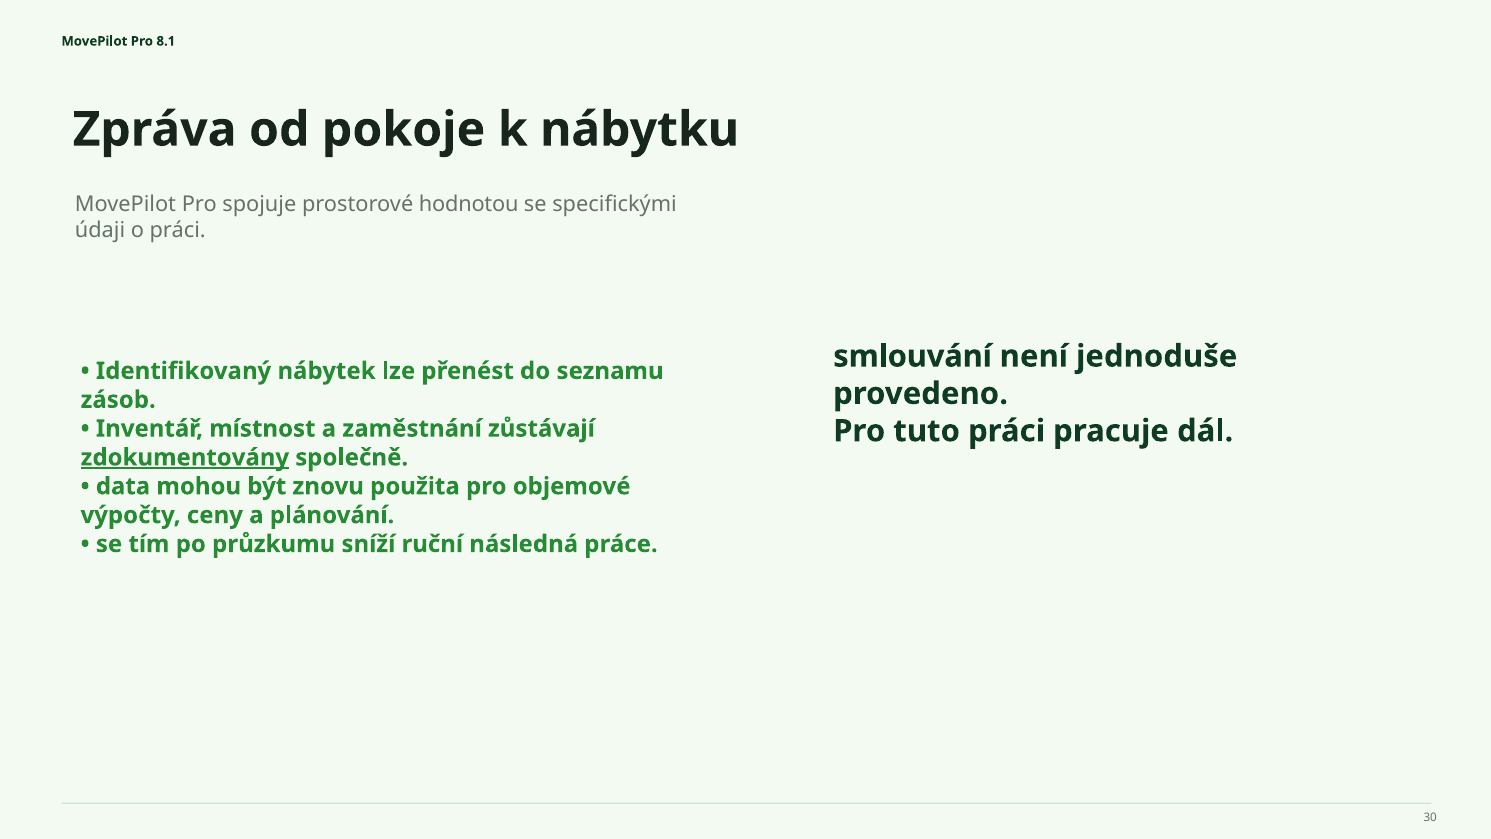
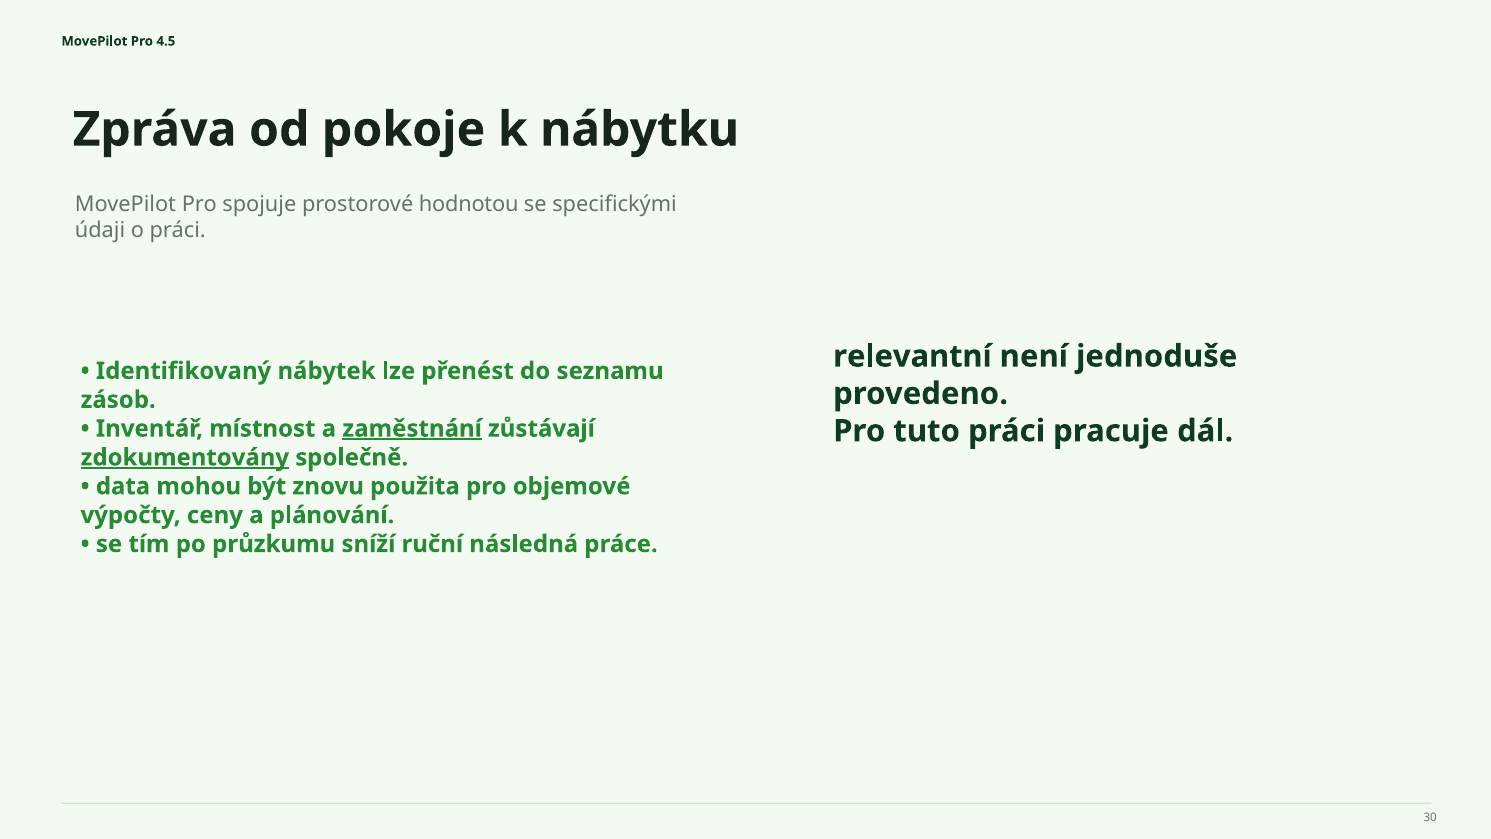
8.1: 8.1 -> 4.5
smlouvání: smlouvání -> relevantní
zaměstnání underline: none -> present
